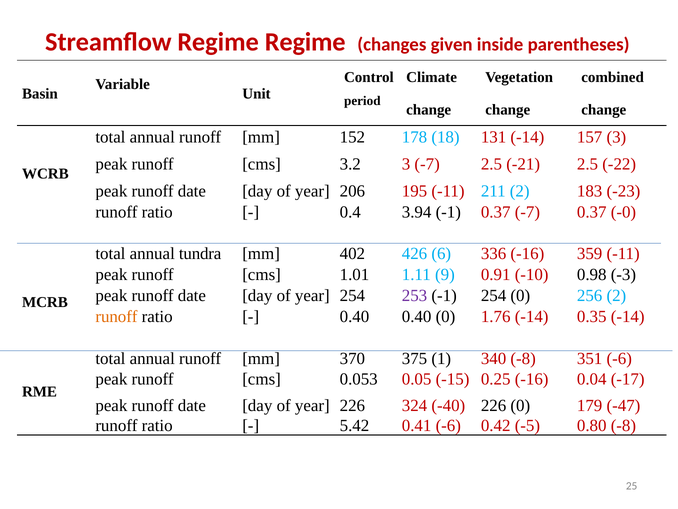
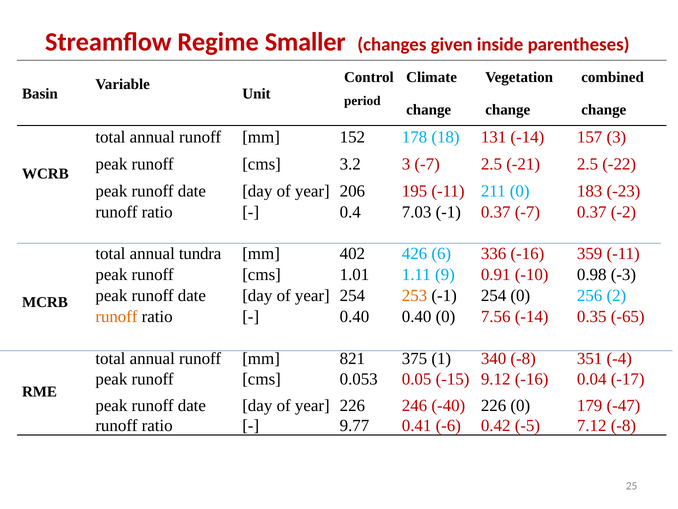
Regime Regime: Regime -> Smaller
211 2: 2 -> 0
3.94: 3.94 -> 7.03
-0: -0 -> -2
253 colour: purple -> orange
1.76: 1.76 -> 7.56
0.35 -14: -14 -> -65
370: 370 -> 821
351 -6: -6 -> -4
0.25: 0.25 -> 9.12
324: 324 -> 246
5.42: 5.42 -> 9.77
0.80: 0.80 -> 7.12
